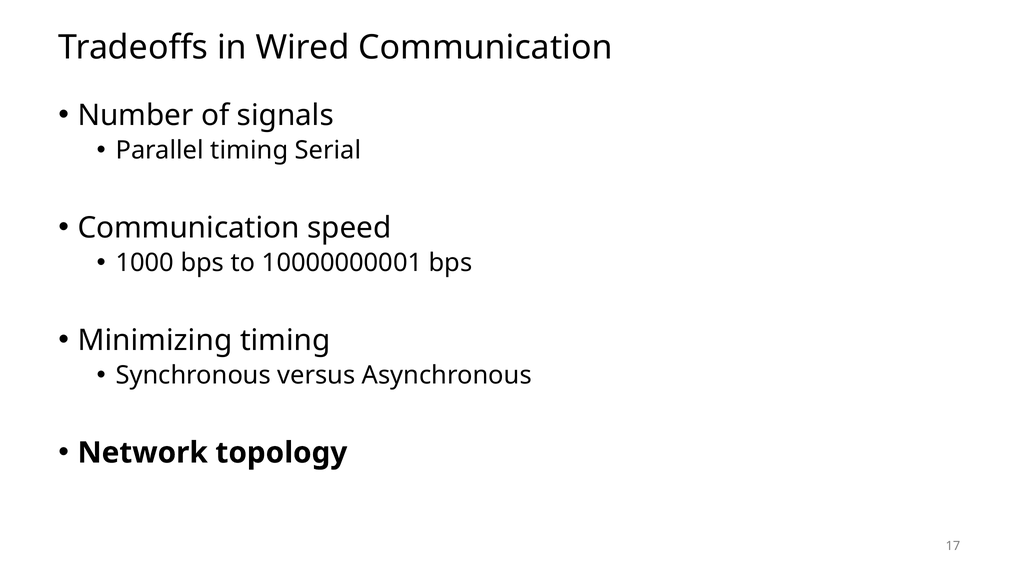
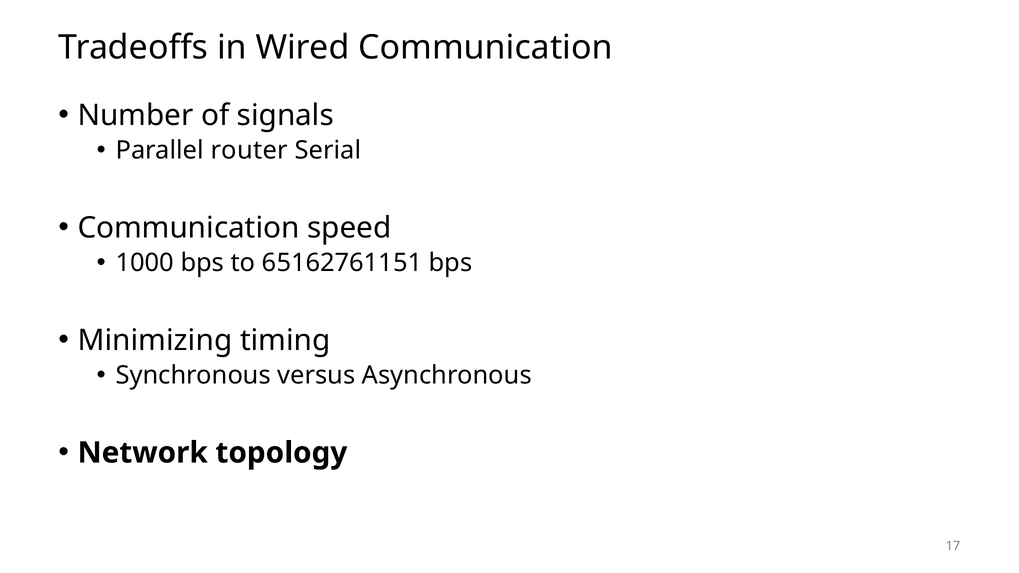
Parallel timing: timing -> router
10000000001: 10000000001 -> 65162761151
